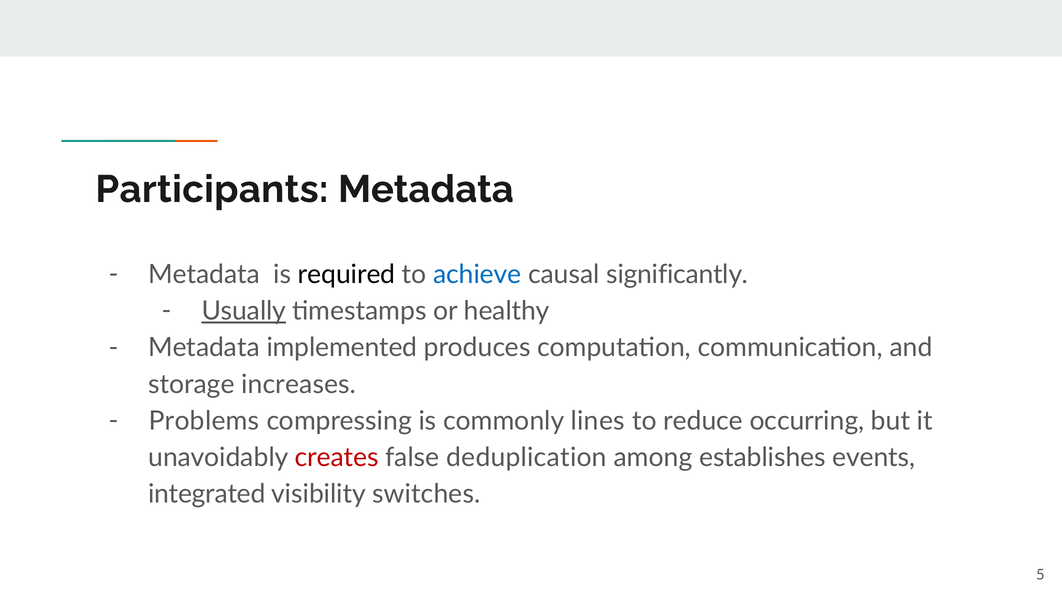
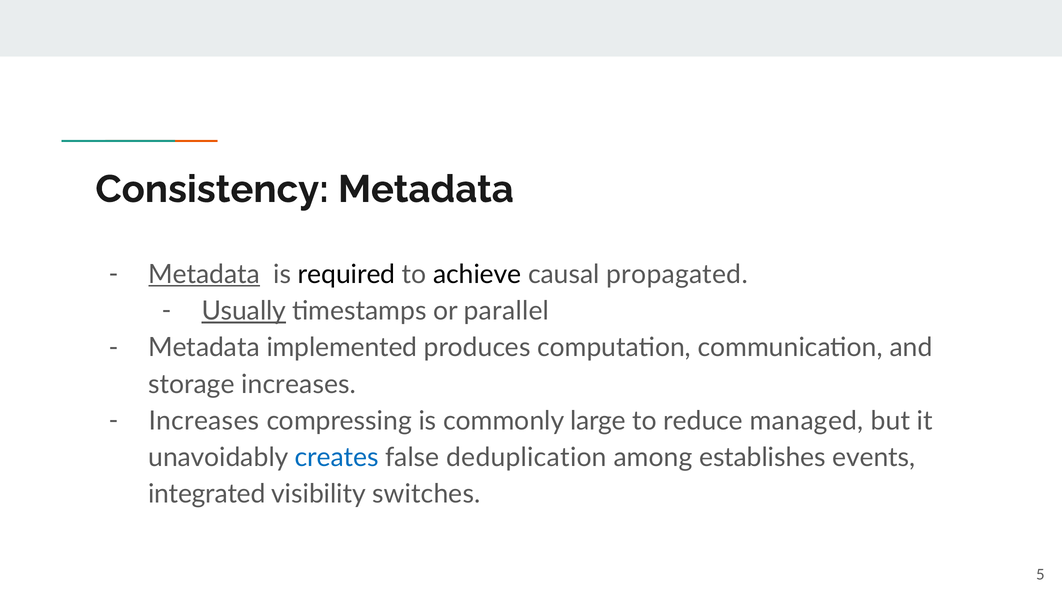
Participants: Participants -> Consistency
Metadata at (204, 275) underline: none -> present
achieve colour: blue -> black
significantly: significantly -> propagated
healthy: healthy -> parallel
Problems at (204, 421): Problems -> Increases
lines: lines -> large
occurring: occurring -> managed
creates colour: red -> blue
